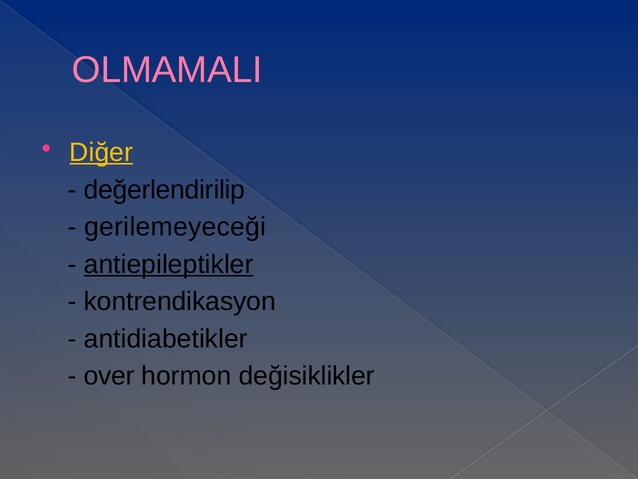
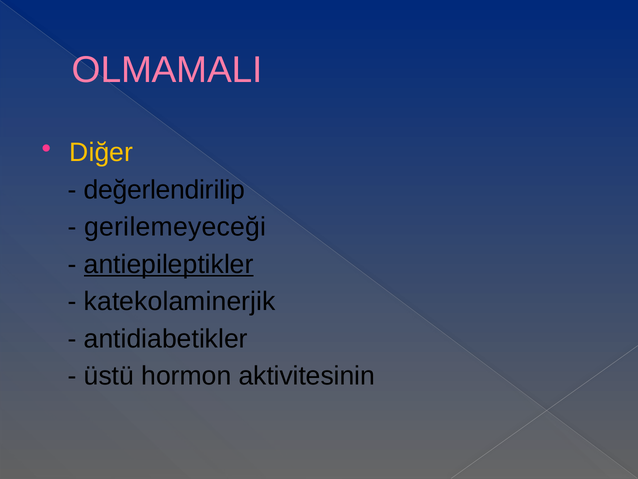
Diğer underline: present -> none
kontrendikasyon: kontrendikasyon -> katekolaminerjik
over: over -> üstü
değisiklikler: değisiklikler -> aktivitesinin
